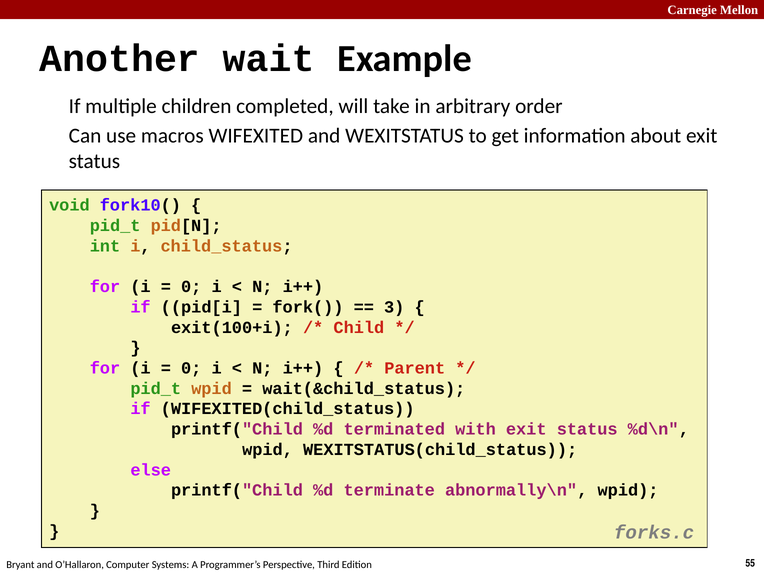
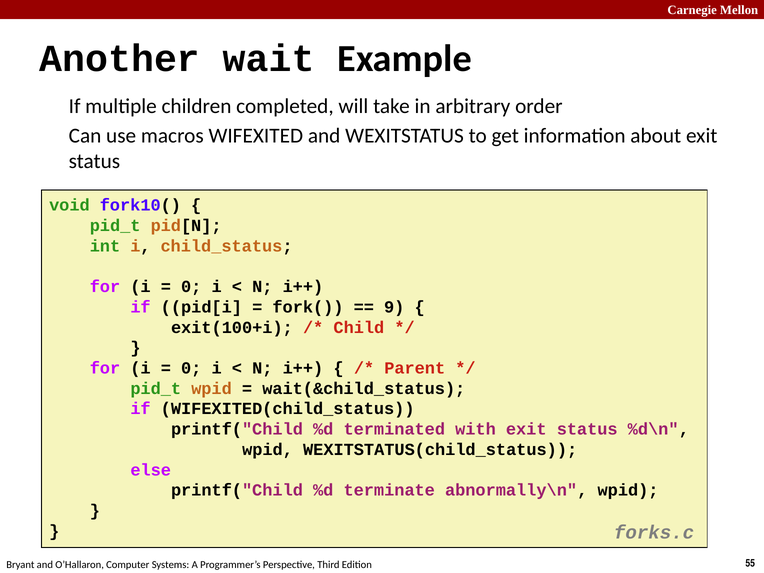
3: 3 -> 9
